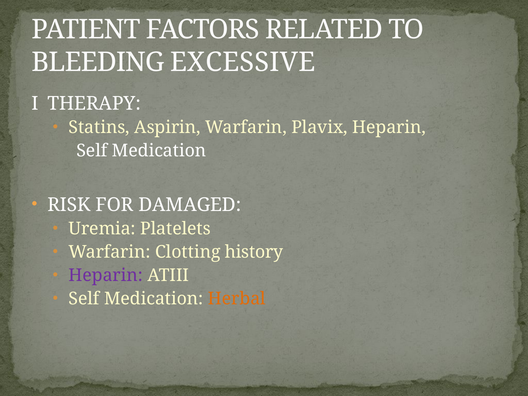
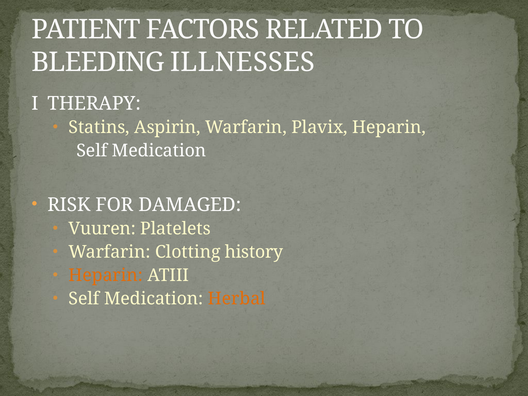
EXCESSIVE: EXCESSIVE -> ILLNESSES
Uremia: Uremia -> Vuuren
Heparin at (106, 275) colour: purple -> orange
